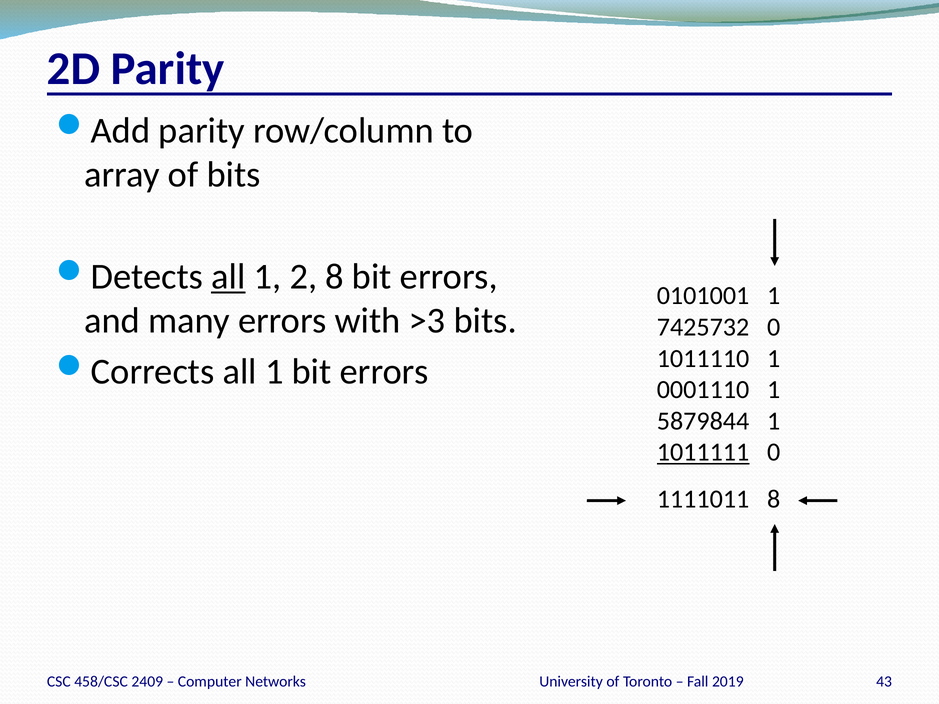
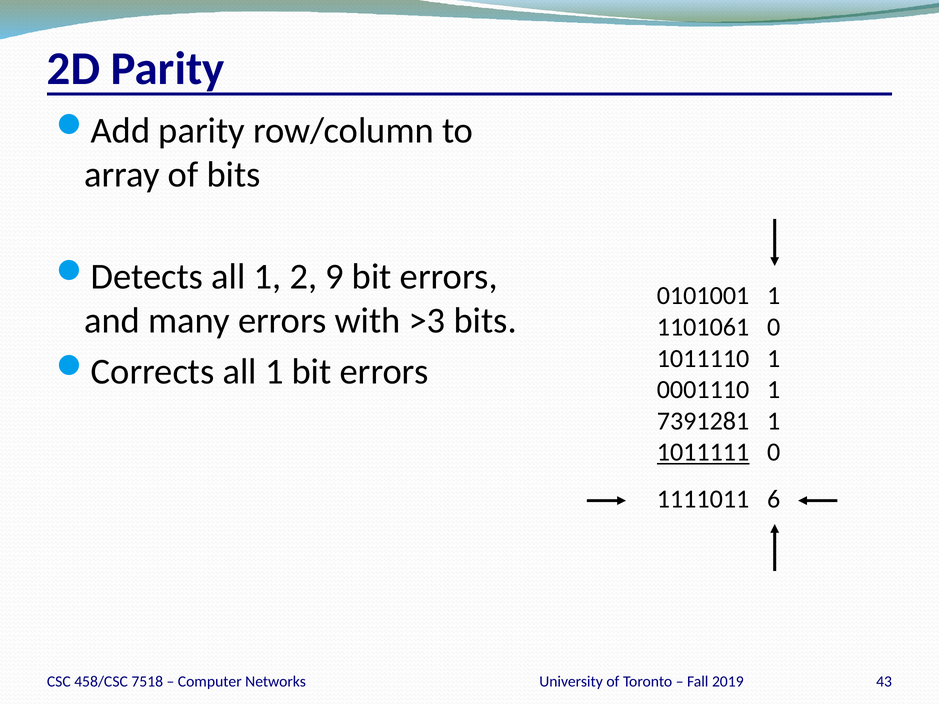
all at (228, 277) underline: present -> none
2 8: 8 -> 9
7425732: 7425732 -> 1101061
5879844: 5879844 -> 7391281
1111011 8: 8 -> 6
2409: 2409 -> 7518
